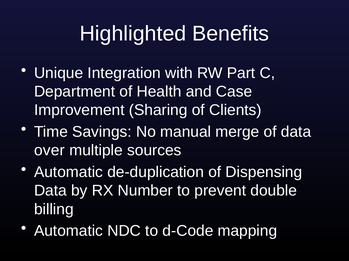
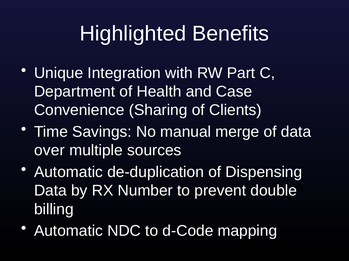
Improvement: Improvement -> Convenience
